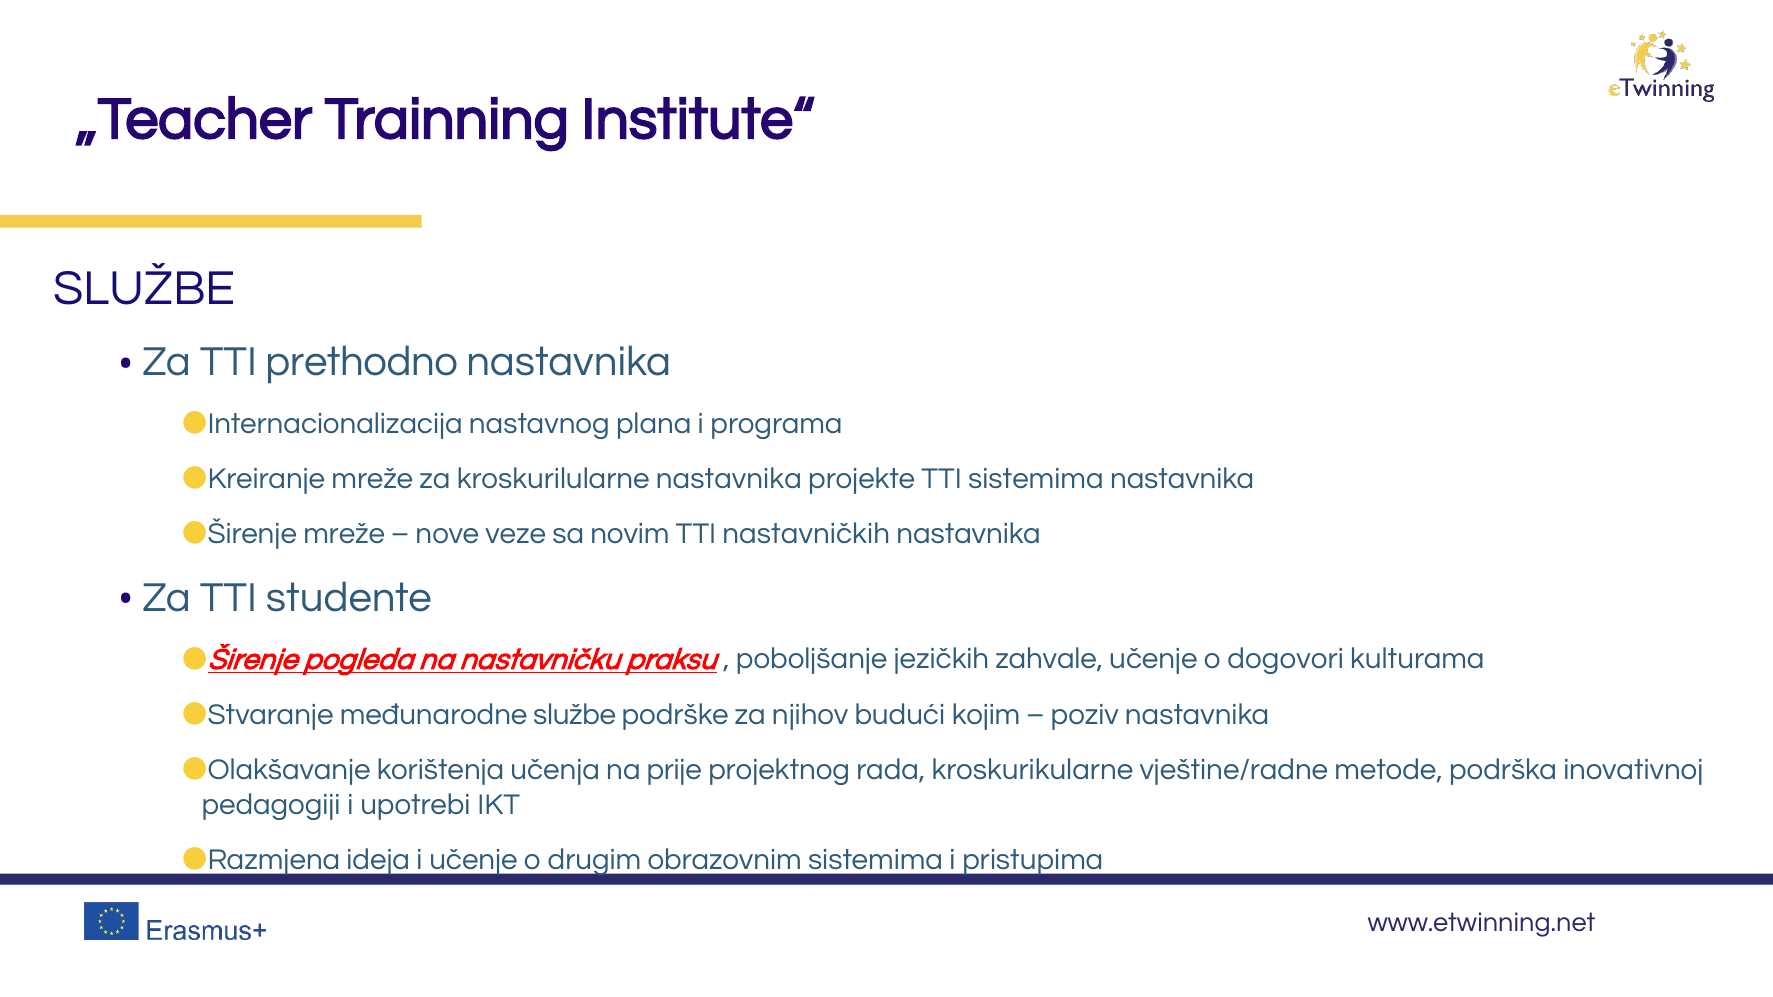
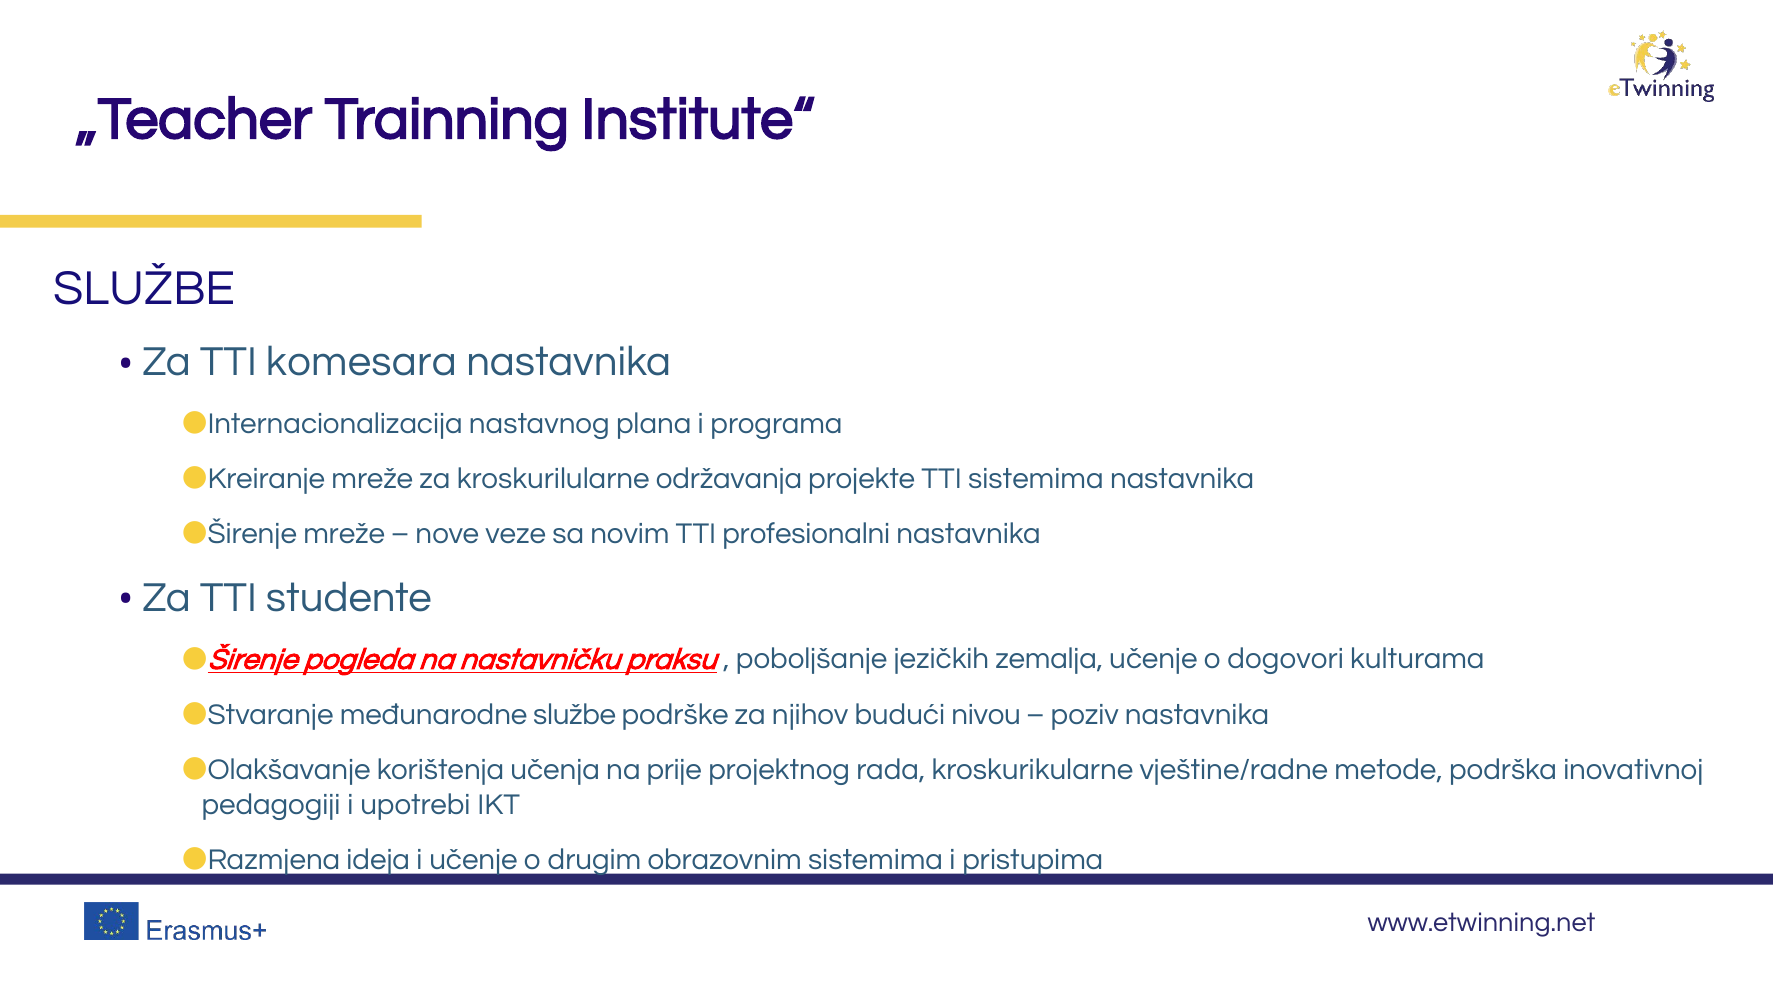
prethodno: prethodno -> komesara
kroskurilularne nastavnika: nastavnika -> održavanja
nastavničkih: nastavničkih -> profesionalni
zahvale: zahvale -> zemalja
kojim: kojim -> nivou
